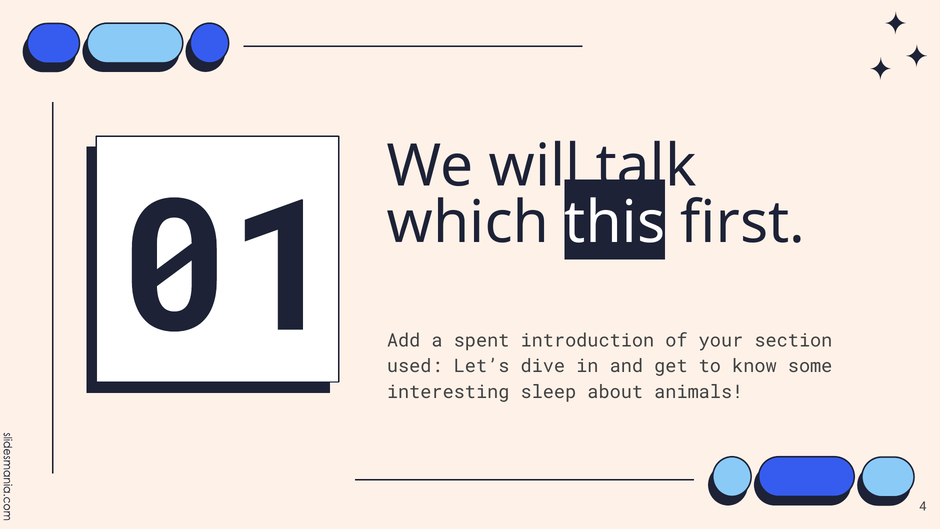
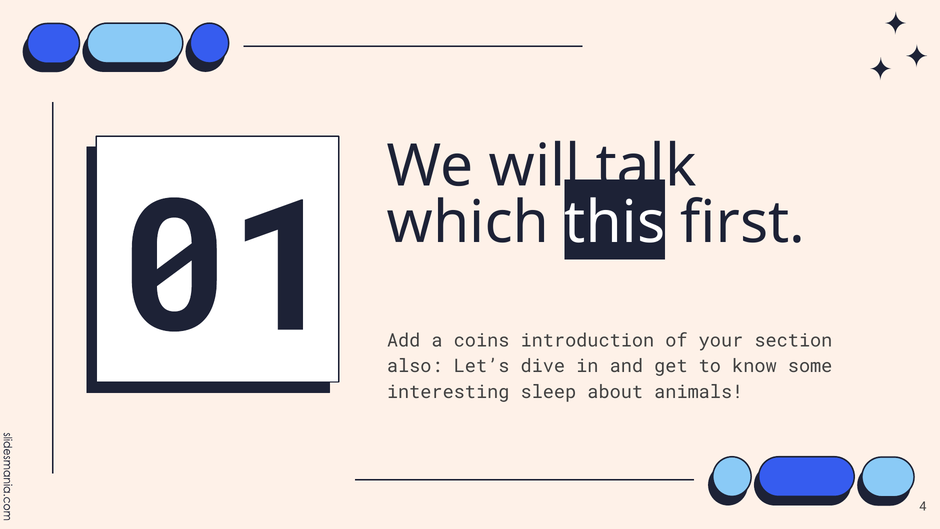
spent: spent -> coins
used: used -> also
